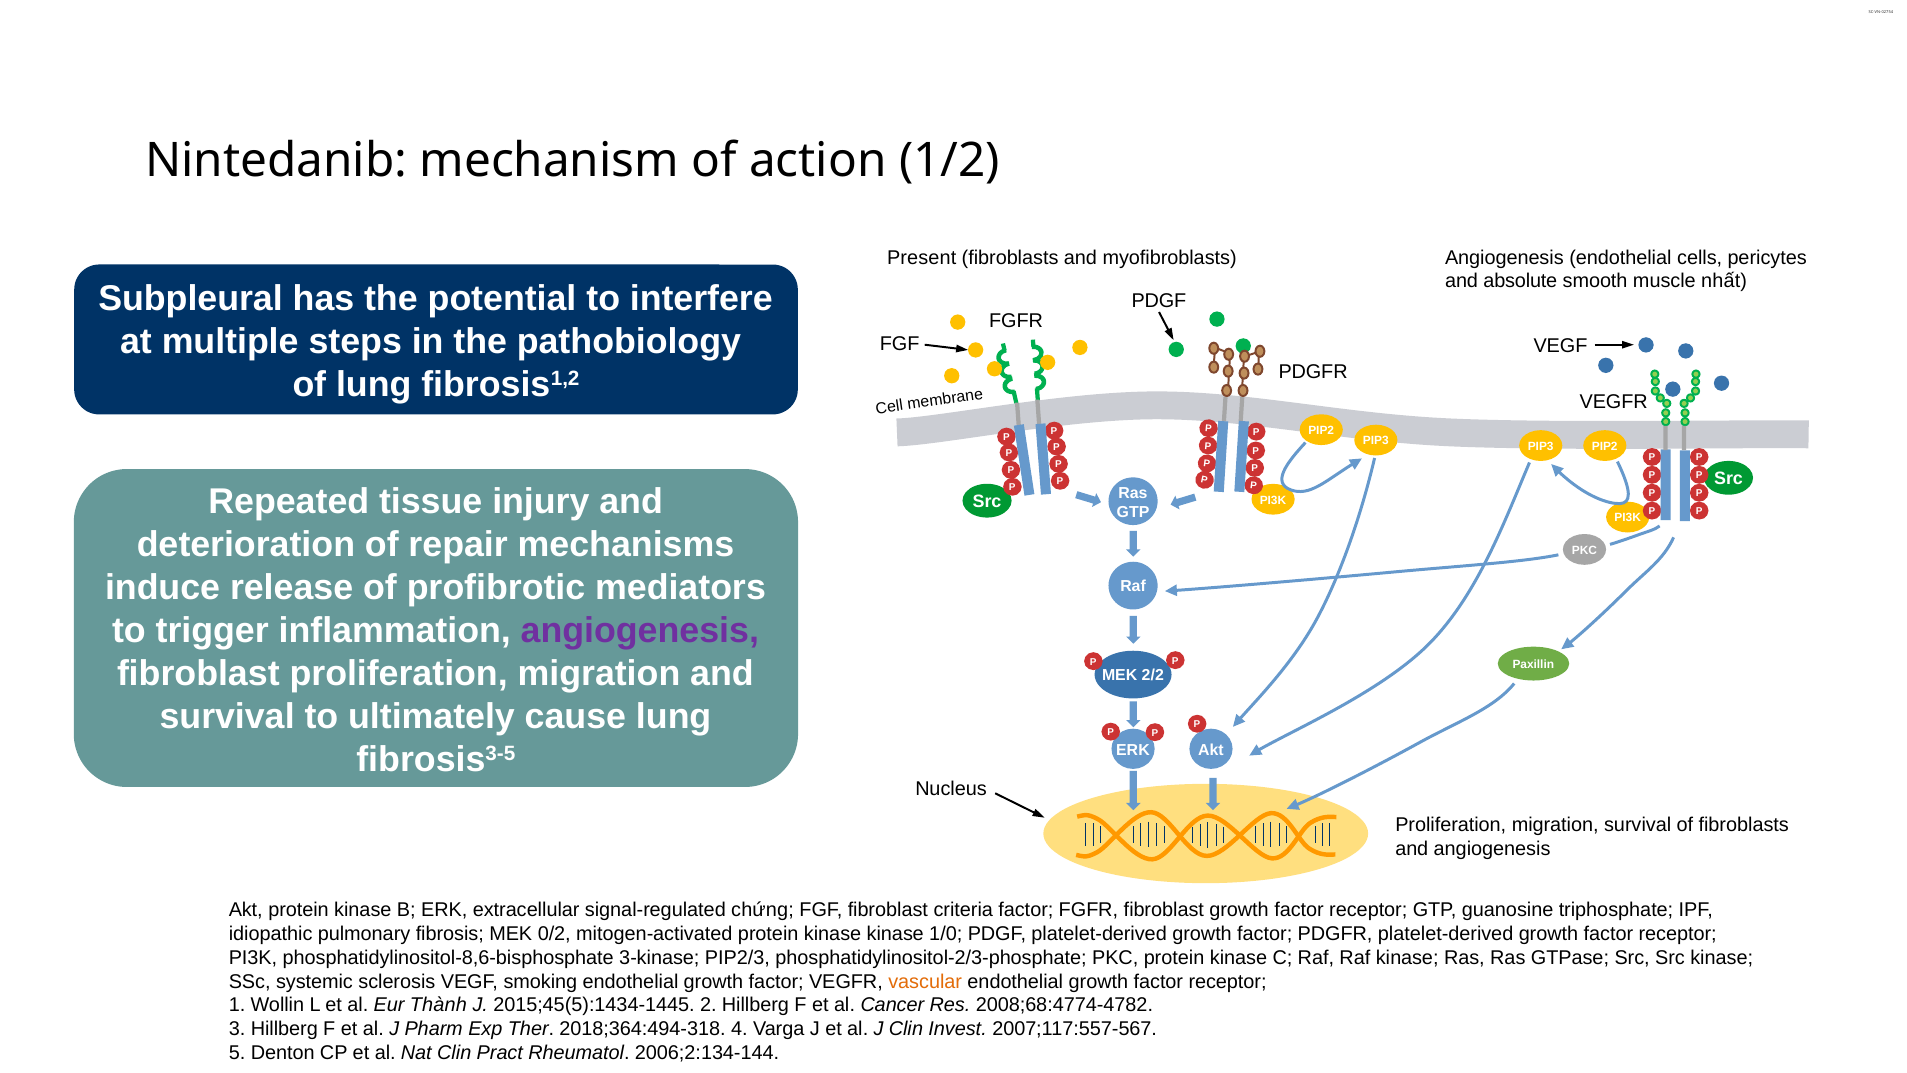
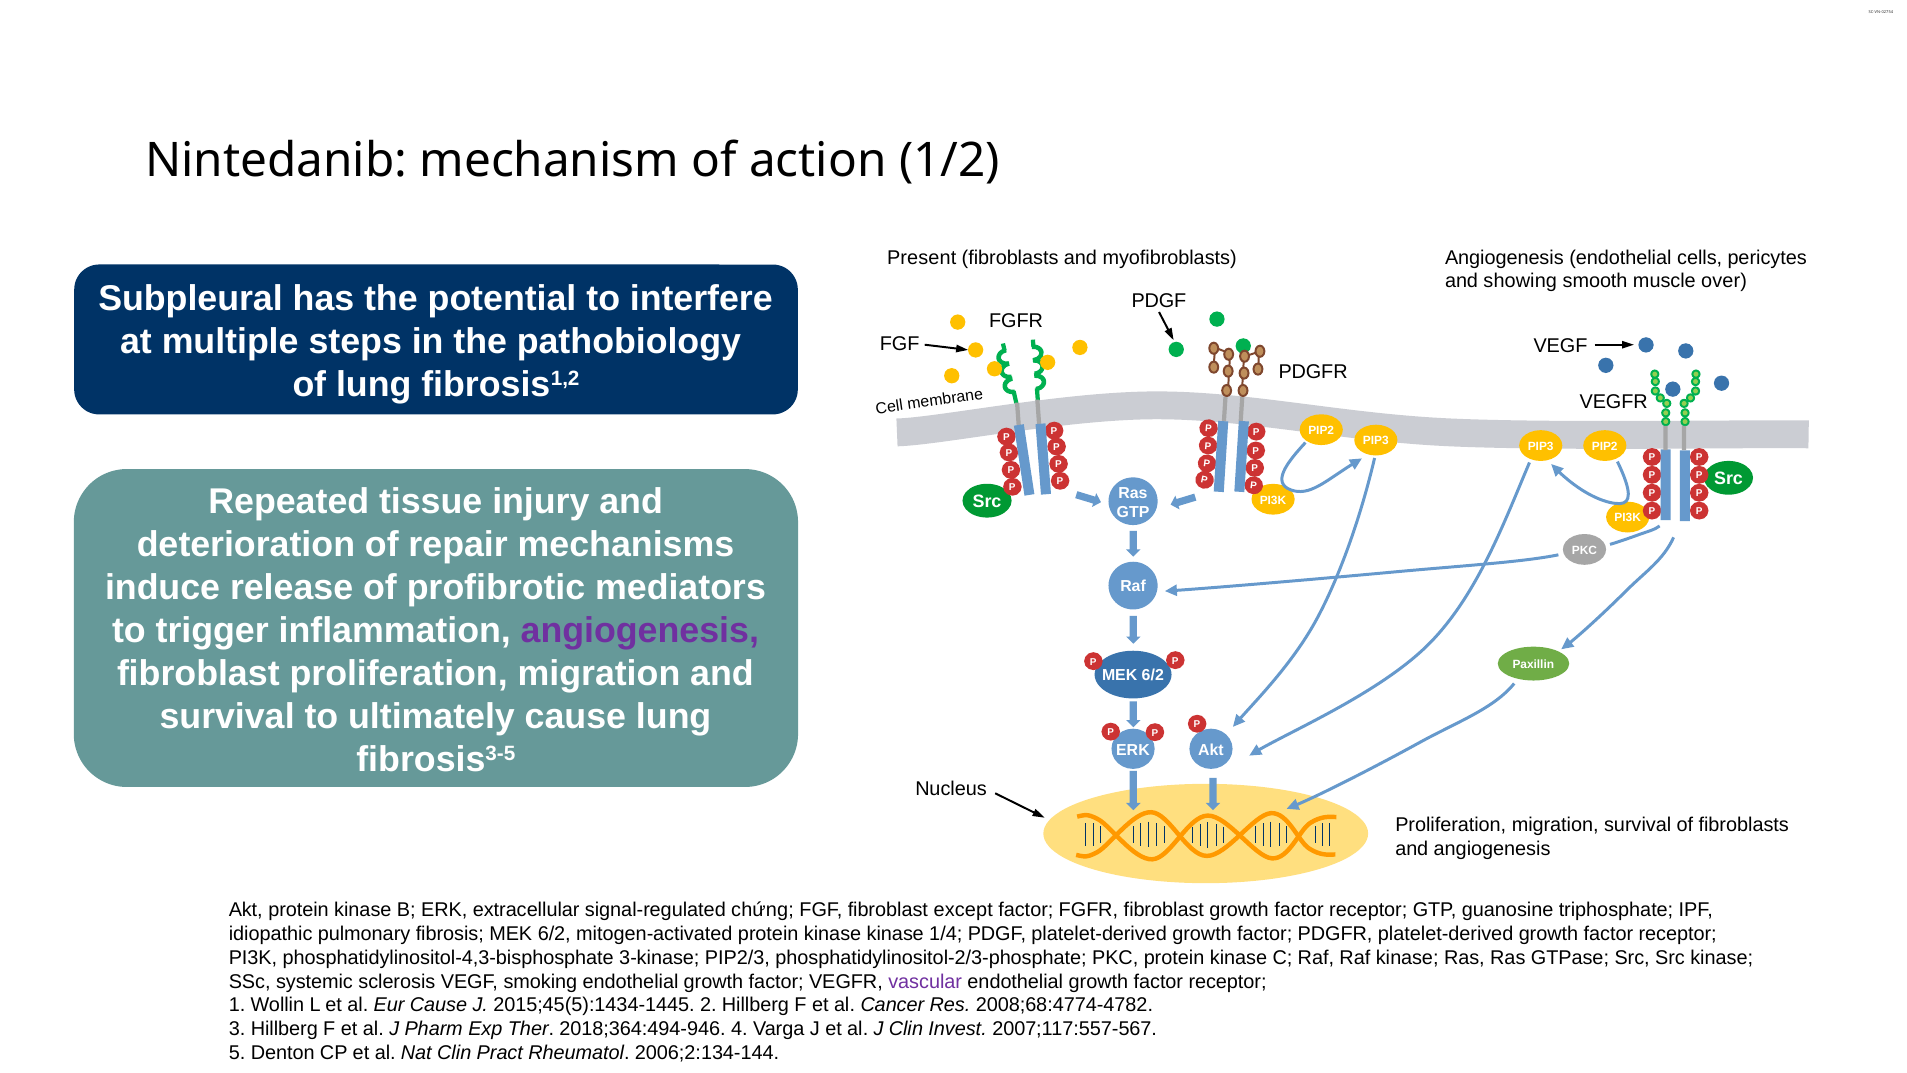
absolute: absolute -> showing
nhất: nhất -> over
2/2 at (1153, 675): 2/2 -> 6/2
criteria: criteria -> except
fibrosis MEK 0/2: 0/2 -> 6/2
1/0: 1/0 -> 1/4
phosphatidylinositol-8,6-bisphosphate: phosphatidylinositol-8,6-bisphosphate -> phosphatidylinositol-4,3-bisphosphate
vascular colour: orange -> purple
Eur Thành: Thành -> Cause
2018;364:494-318: 2018;364:494-318 -> 2018;364:494-946
